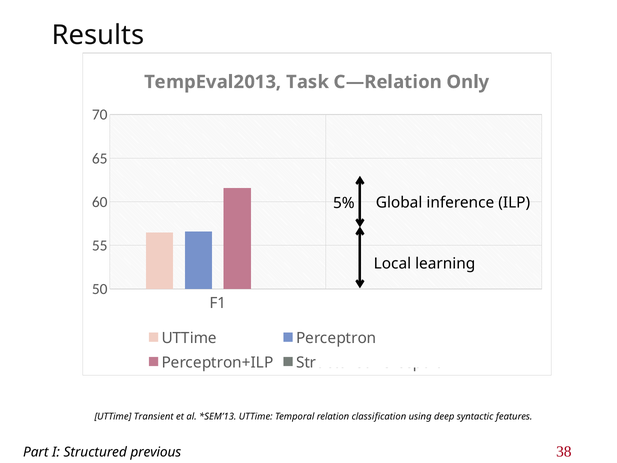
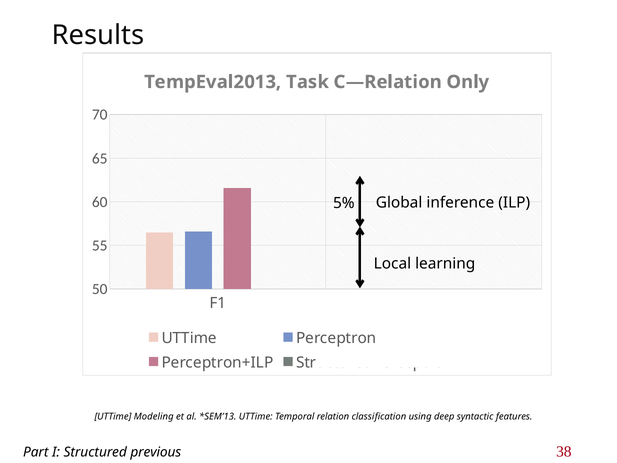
Transient: Transient -> Modeling
